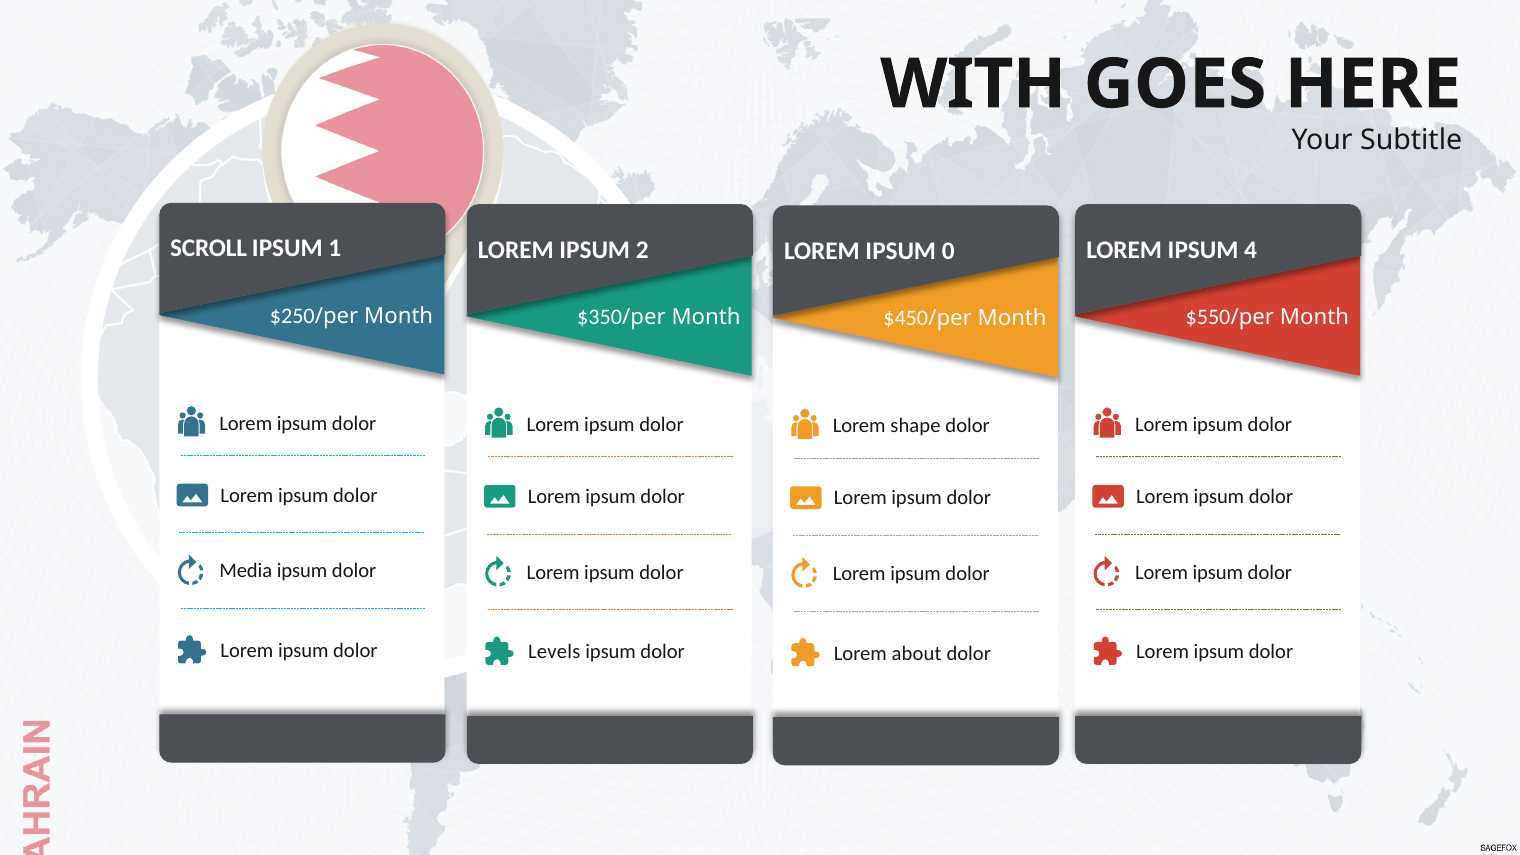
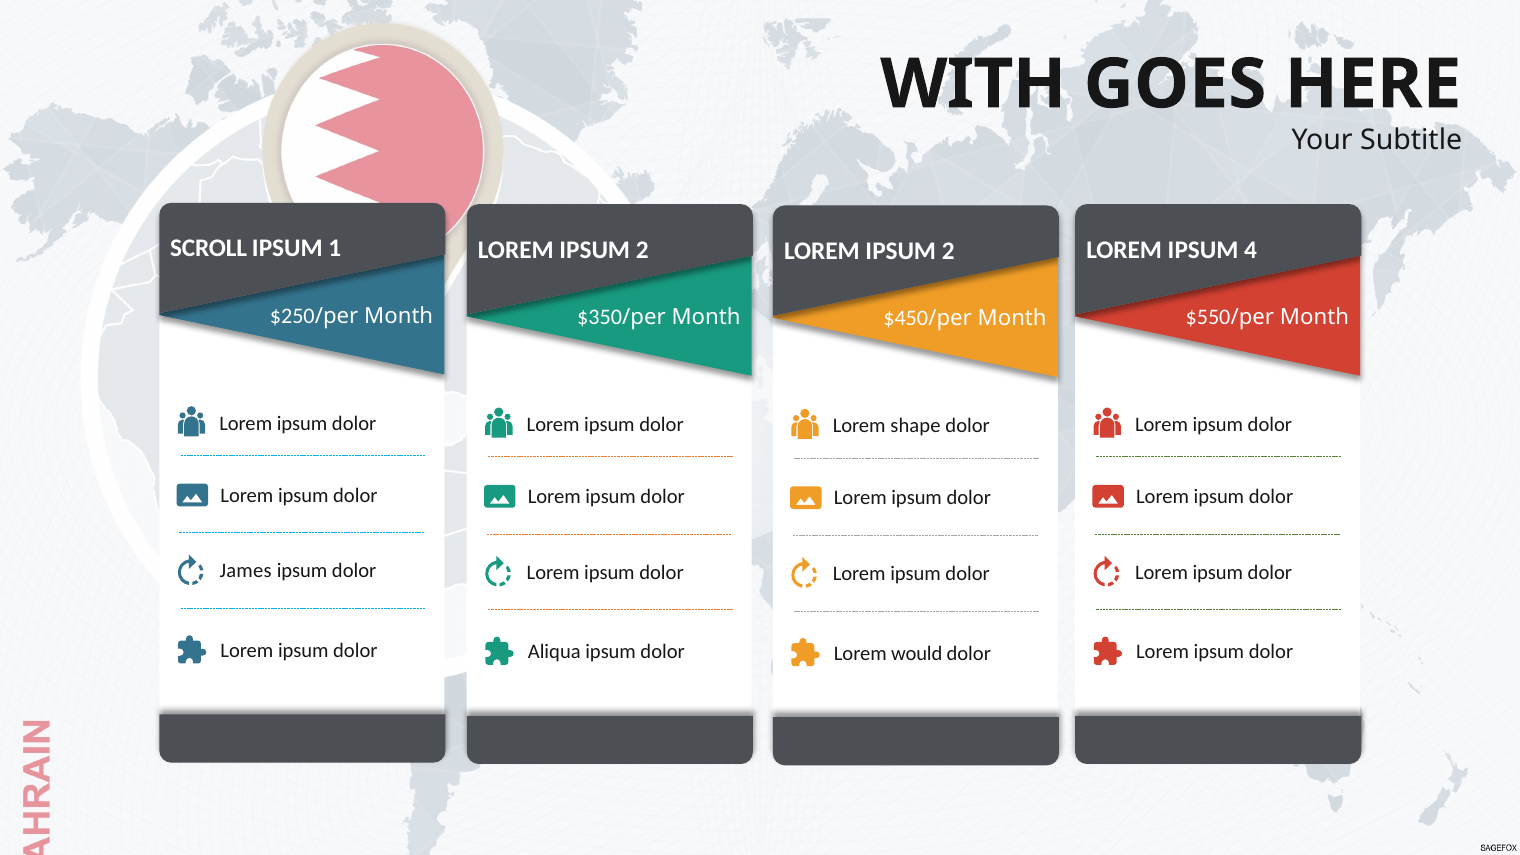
0 at (948, 251): 0 -> 2
Media: Media -> James
Levels: Levels -> Aliqua
about: about -> would
